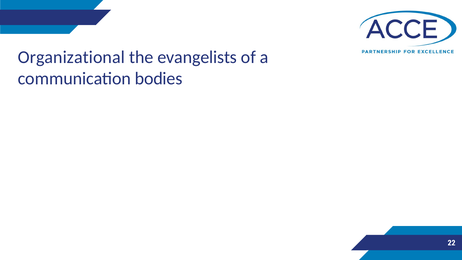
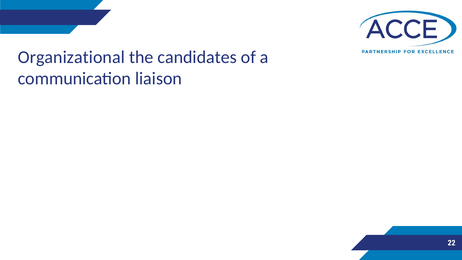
evangelists: evangelists -> candidates
bodies: bodies -> liaison
